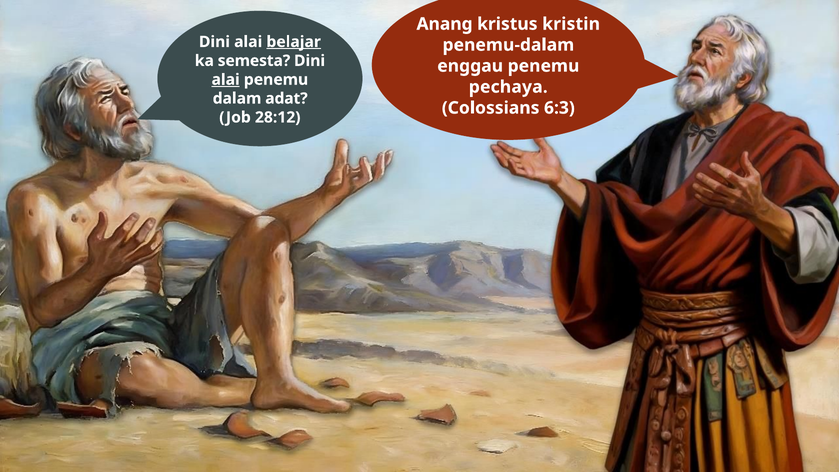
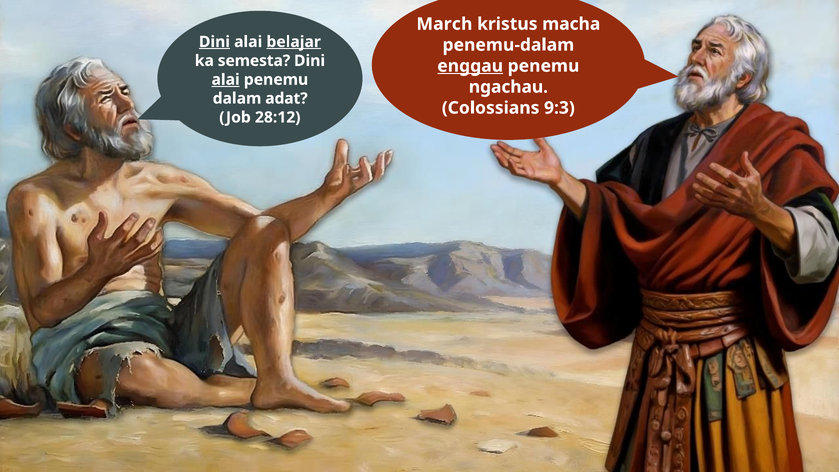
Anang: Anang -> March
kristin: kristin -> macha
Dini at (214, 42) underline: none -> present
enggau underline: none -> present
pechaya: pechaya -> ngachau
6:3: 6:3 -> 9:3
